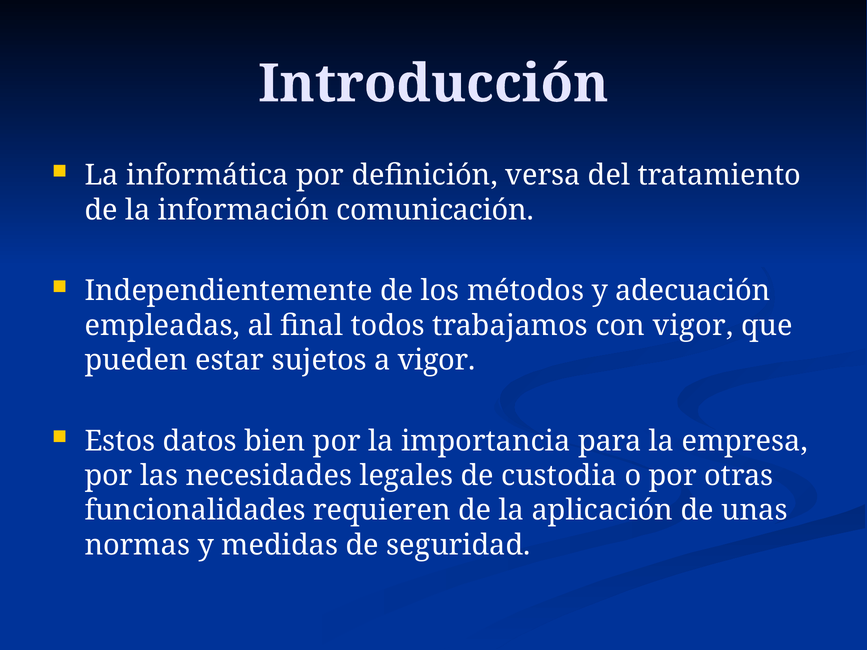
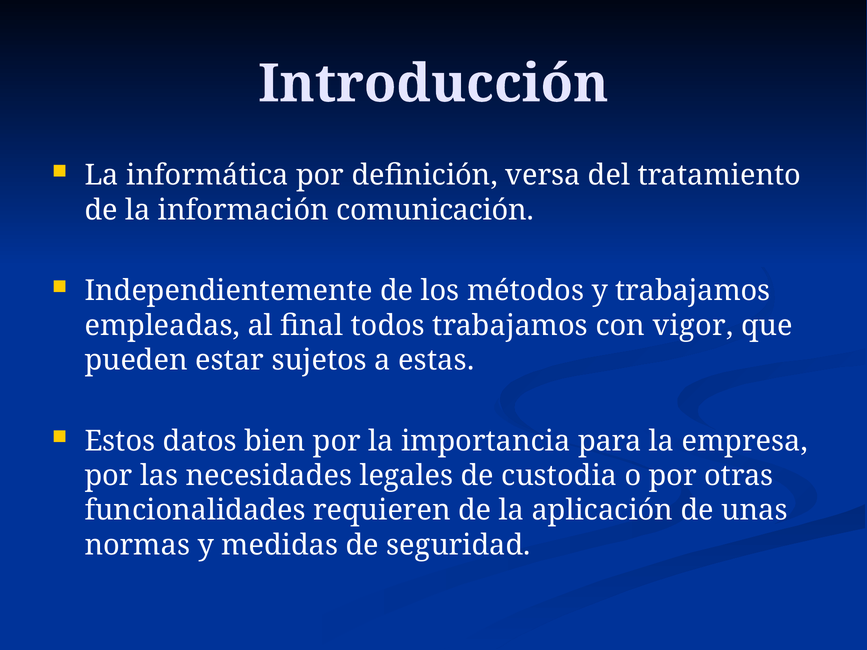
y adecuación: adecuación -> trabajamos
a vigor: vigor -> estas
